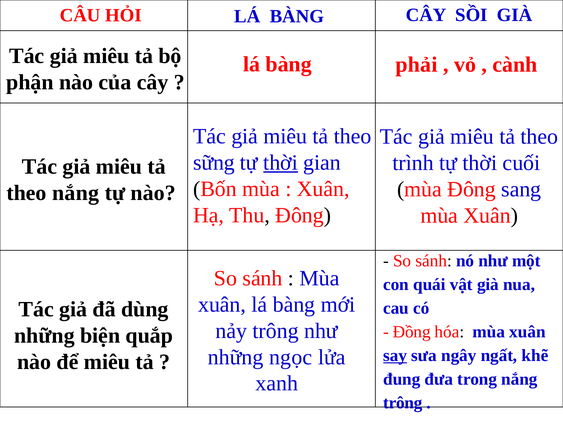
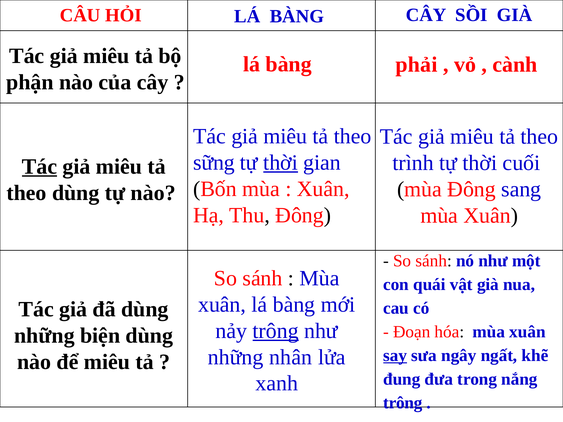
Tác at (40, 167) underline: none -> present
theo nắng: nắng -> dùng
trông at (276, 331) underline: none -> present
Đồng: Đồng -> Đoạn
biện quắp: quắp -> dùng
ngọc: ngọc -> nhân
